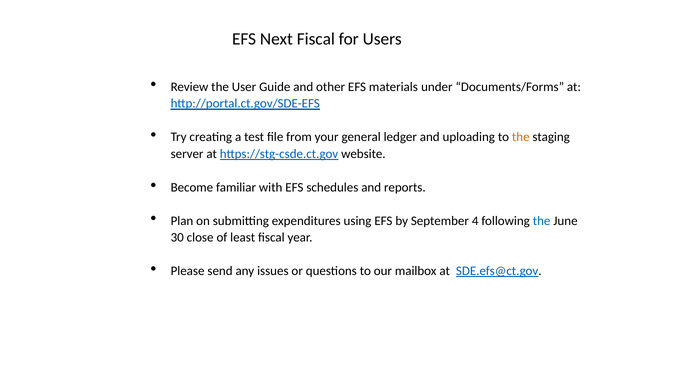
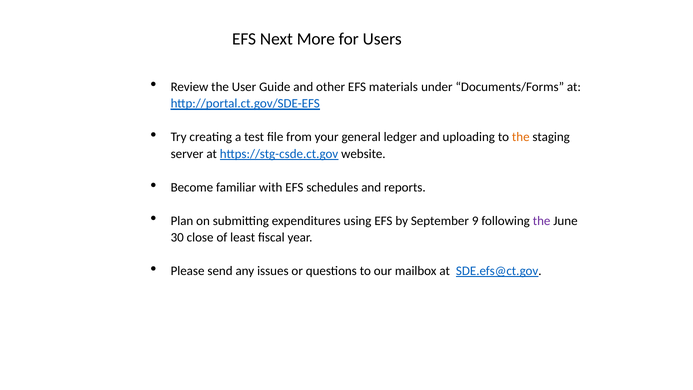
Next Fiscal: Fiscal -> More
4: 4 -> 9
the at (542, 221) colour: blue -> purple
